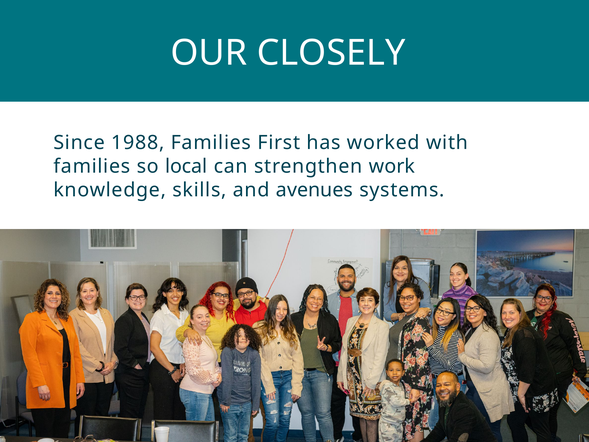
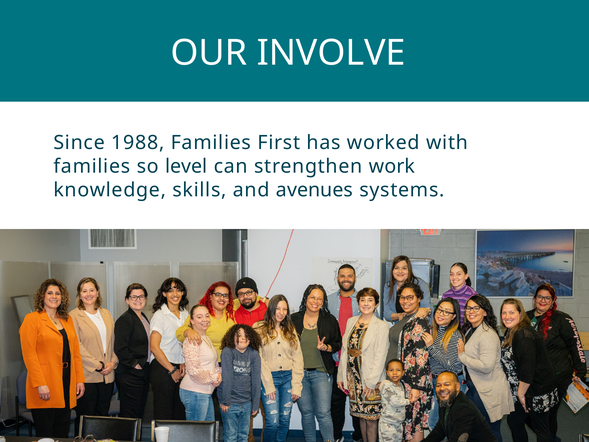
CLOSELY: CLOSELY -> INVOLVE
local: local -> level
